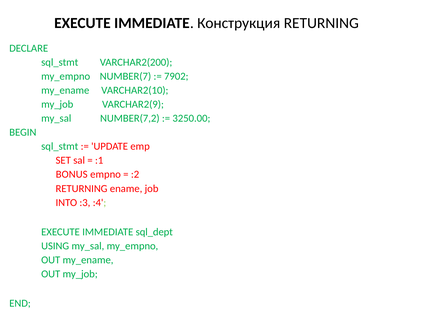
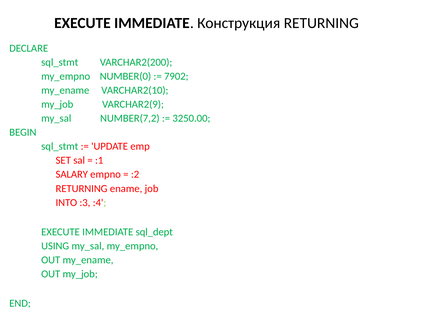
NUMBER(7: NUMBER(7 -> NUMBER(0
BONUS: BONUS -> SALARY
